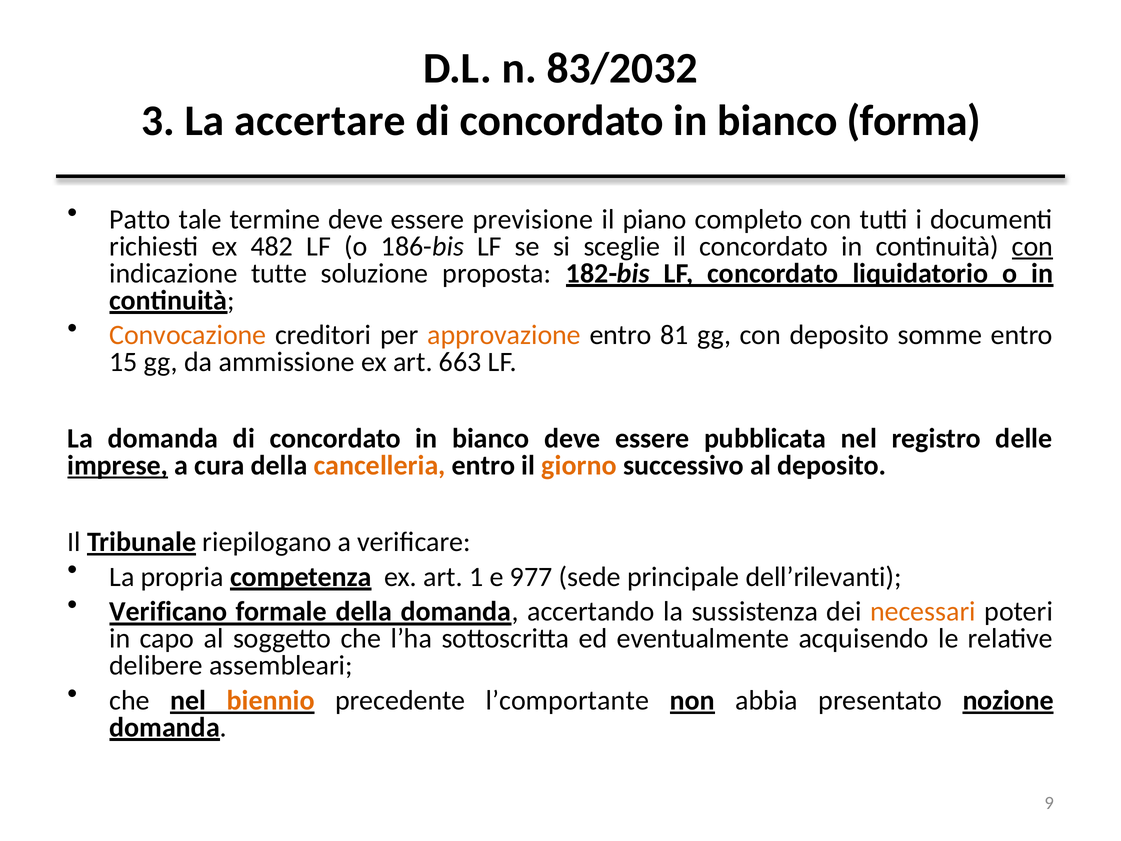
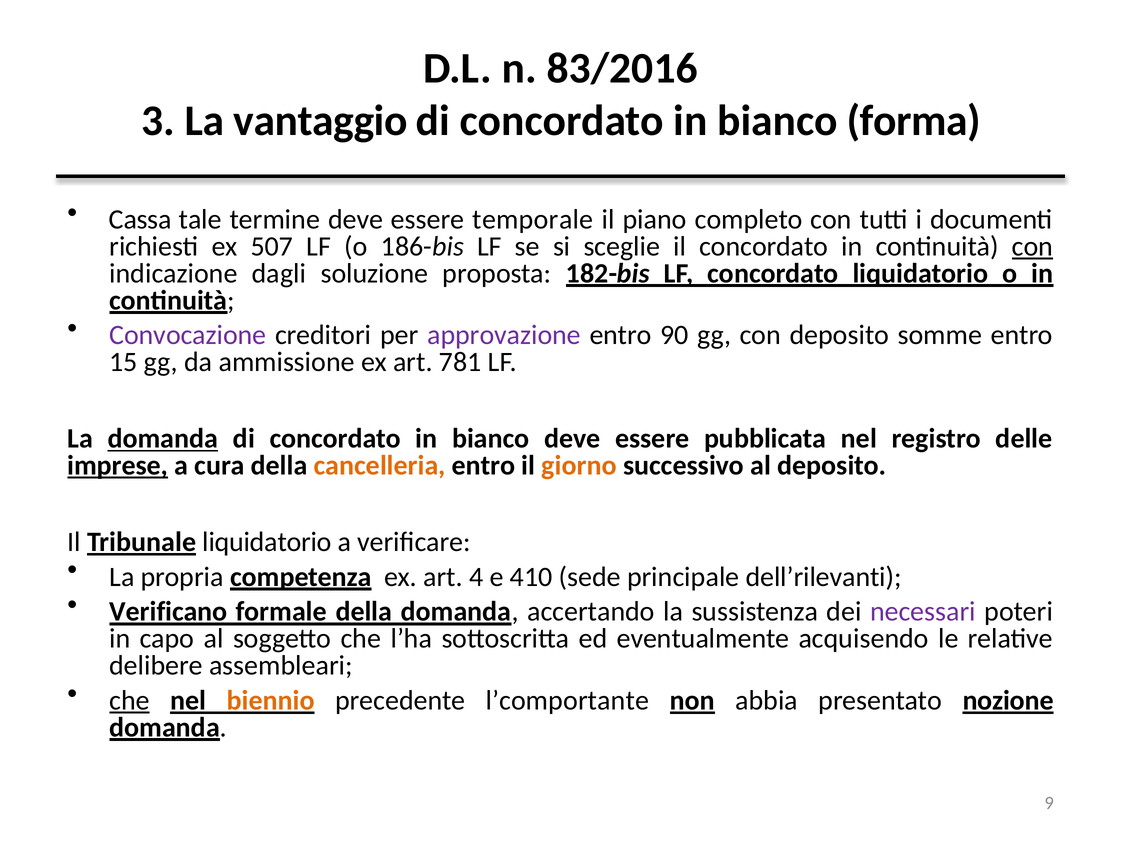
83/2032: 83/2032 -> 83/2016
accertare: accertare -> vantaggio
Patto: Patto -> Cassa
previsione: previsione -> temporale
482: 482 -> 507
tutte: tutte -> dagli
Convocazione colour: orange -> purple
approvazione colour: orange -> purple
81: 81 -> 90
663: 663 -> 781
domanda at (163, 438) underline: none -> present
Tribunale riepilogano: riepilogano -> liquidatorio
1: 1 -> 4
977: 977 -> 410
necessari colour: orange -> purple
che at (130, 700) underline: none -> present
